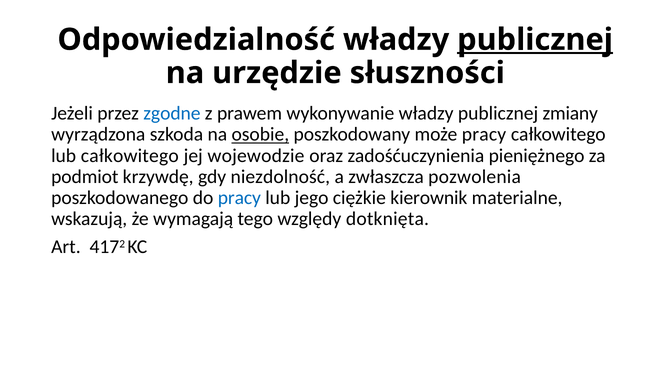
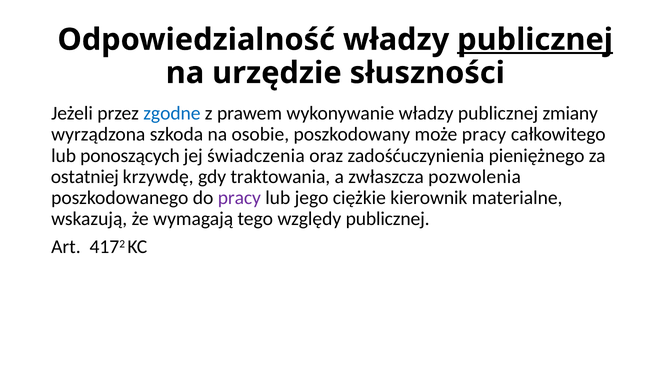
osobie underline: present -> none
lub całkowitego: całkowitego -> ponoszących
wojewodzie: wojewodzie -> świadczenia
podmiot: podmiot -> ostatniej
niezdolność: niezdolność -> traktowania
pracy at (239, 198) colour: blue -> purple
względy dotknięta: dotknięta -> publicznej
